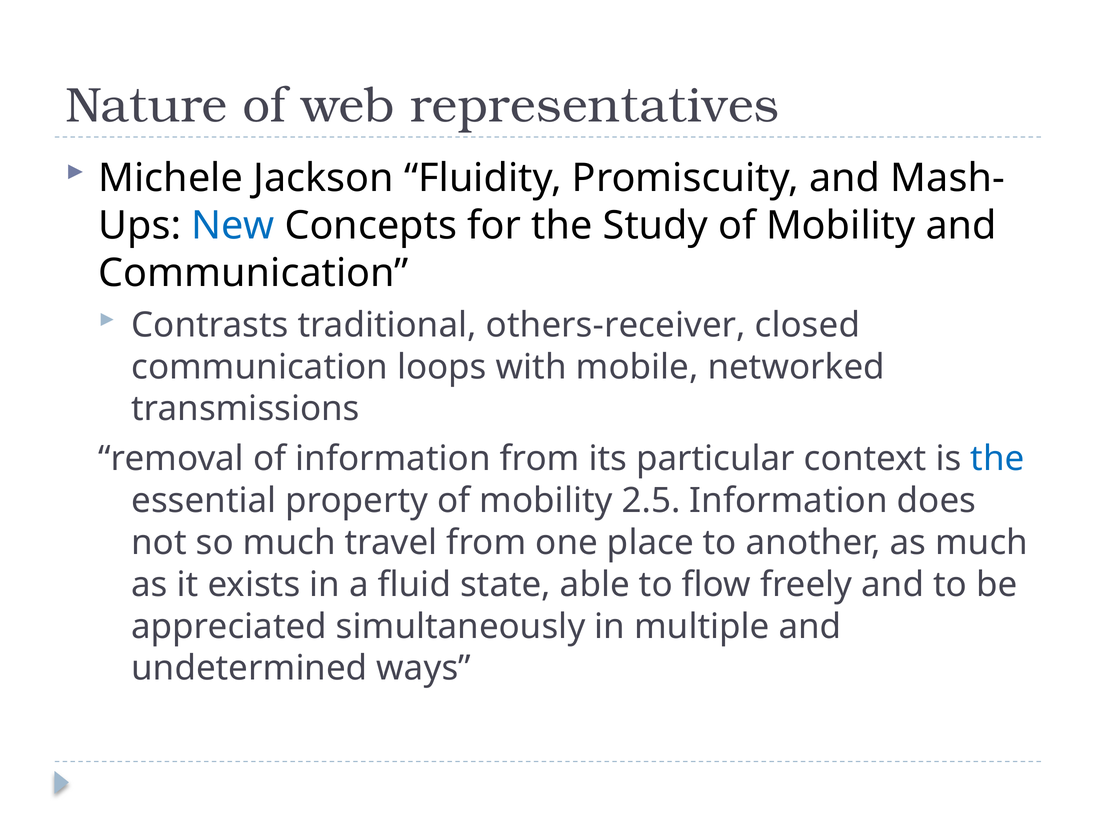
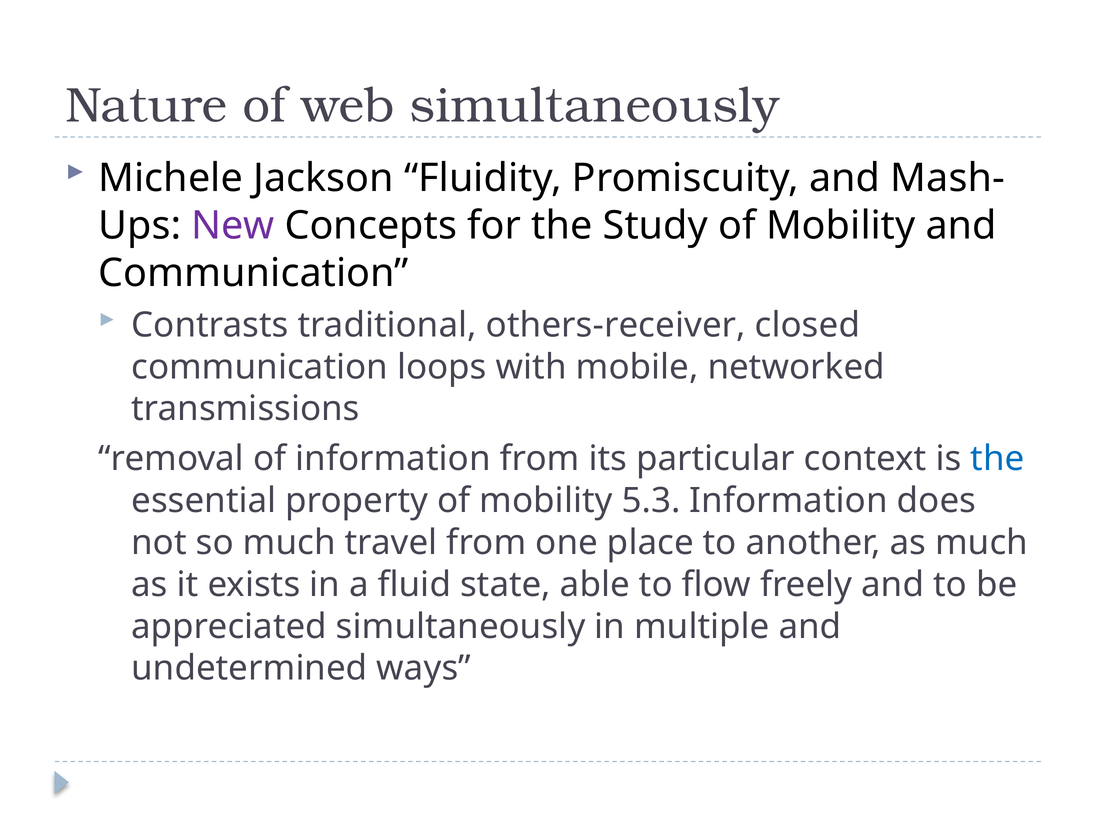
web representatives: representatives -> simultaneously
New colour: blue -> purple
2.5: 2.5 -> 5.3
